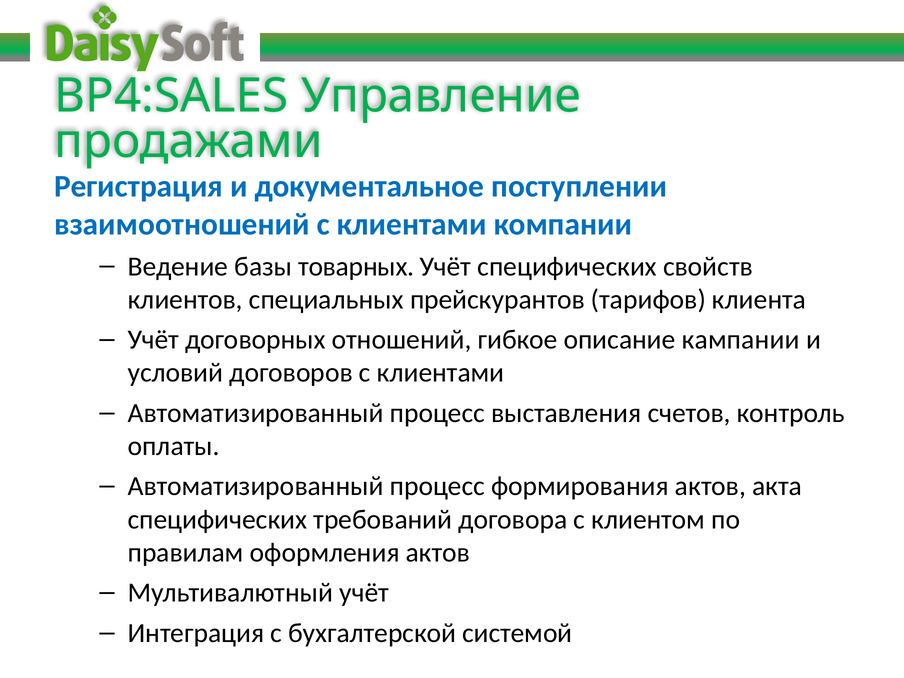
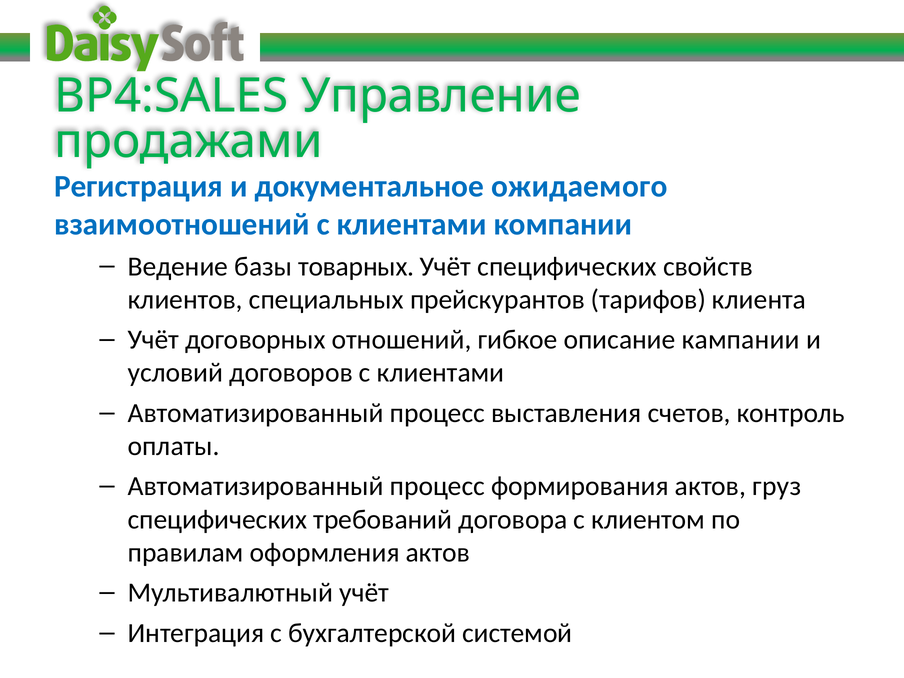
поступлении: поступлении -> ожидаемого
акта: акта -> груз
